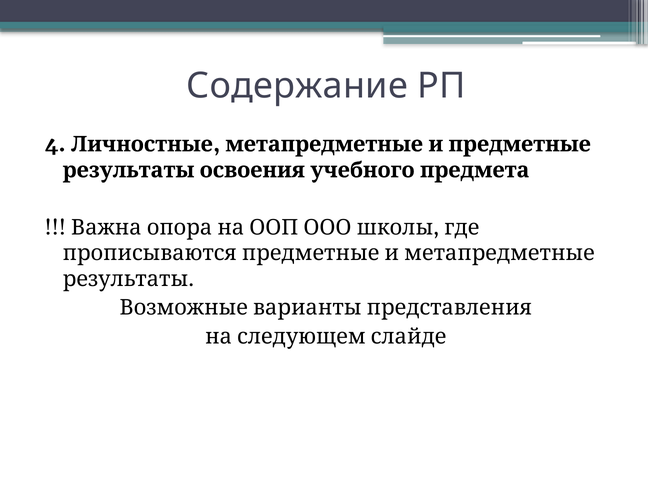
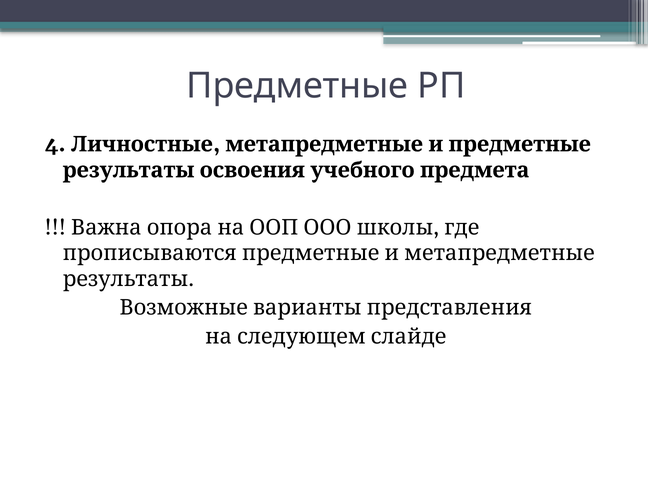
Содержание at (297, 86): Содержание -> Предметные
